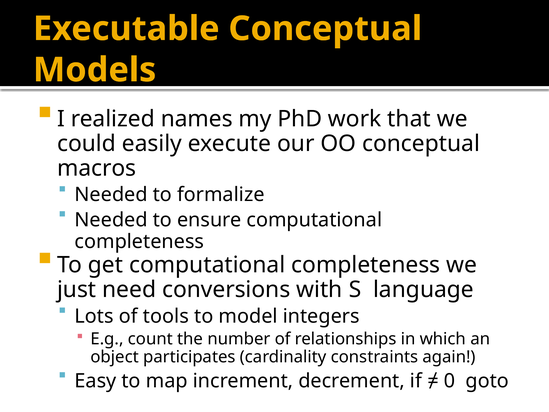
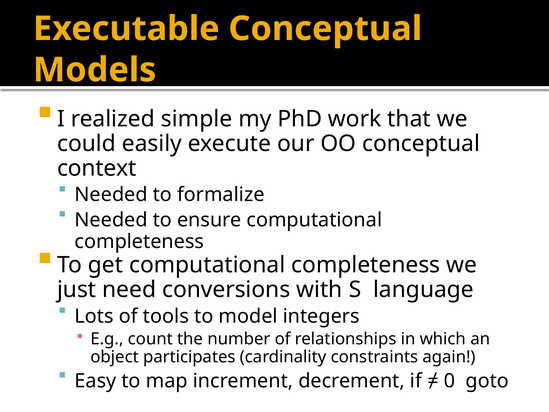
names: names -> simple
macros: macros -> context
